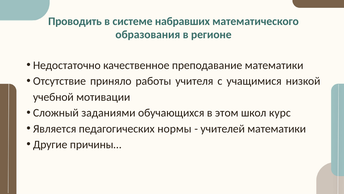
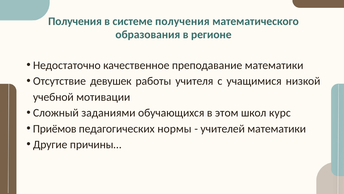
Проводить at (75, 21): Проводить -> Получения
системе набравших: набравших -> получения
приняло: приняло -> девушек
Является: Является -> Приёмов
